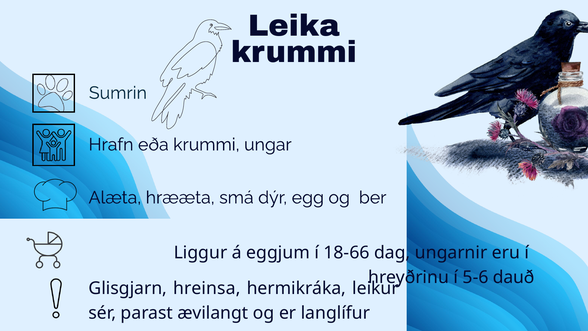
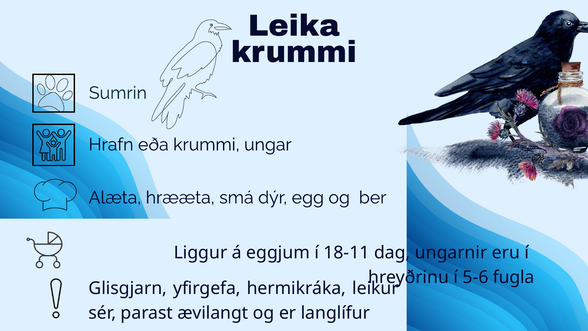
18-66: 18-66 -> 18-11
dauð: dauð -> fugla
hreinsa: hreinsa -> yfirgefa
